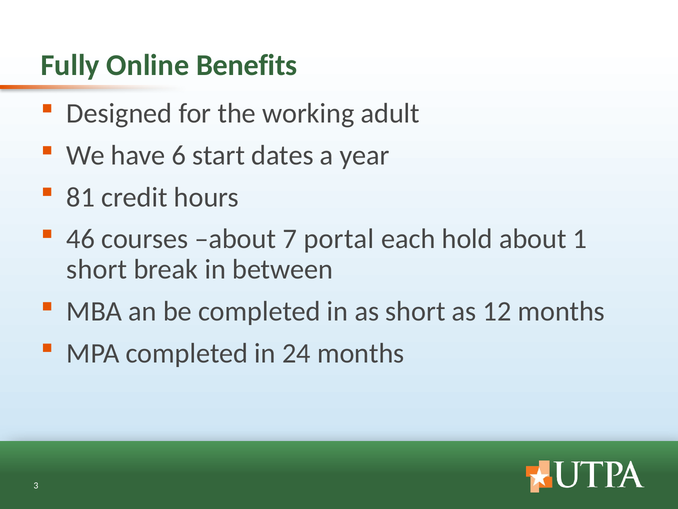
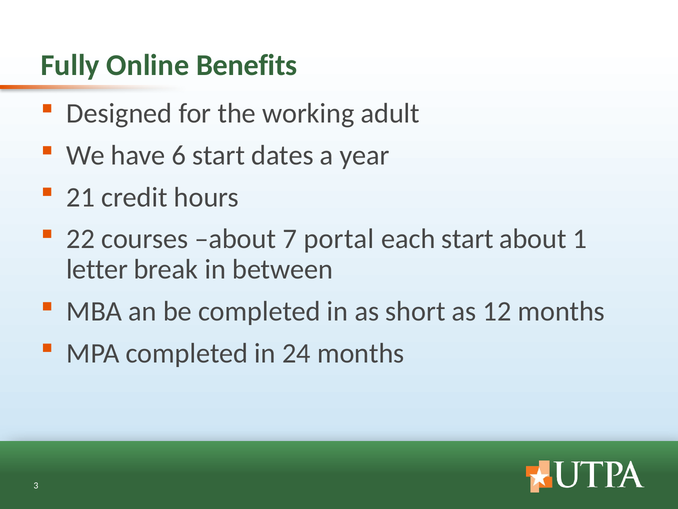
81: 81 -> 21
46: 46 -> 22
each hold: hold -> start
short at (97, 269): short -> letter
